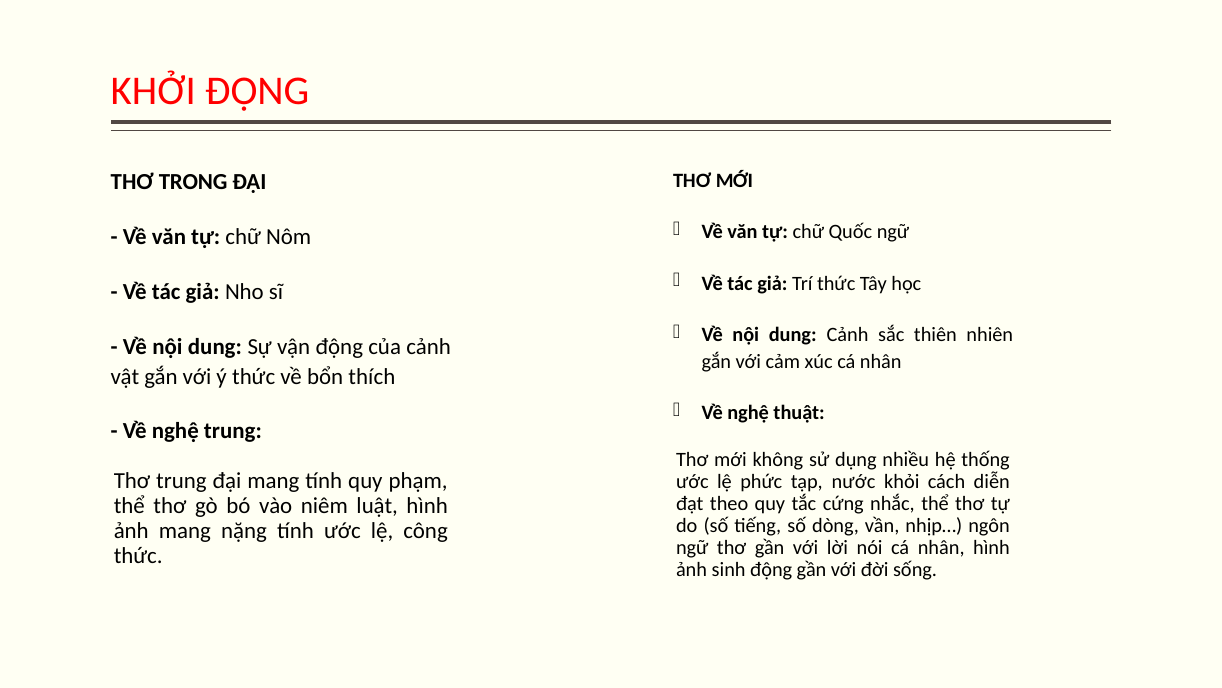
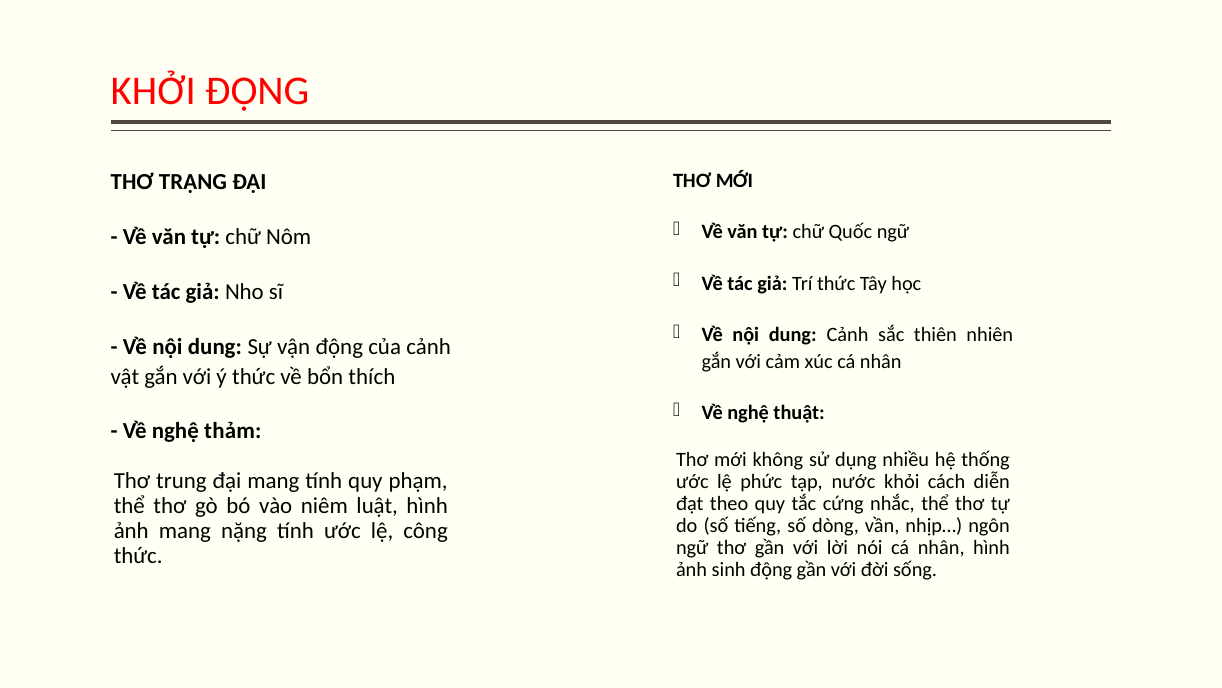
TRONG: TRONG -> TRẠNG
nghệ trung: trung -> thảm
